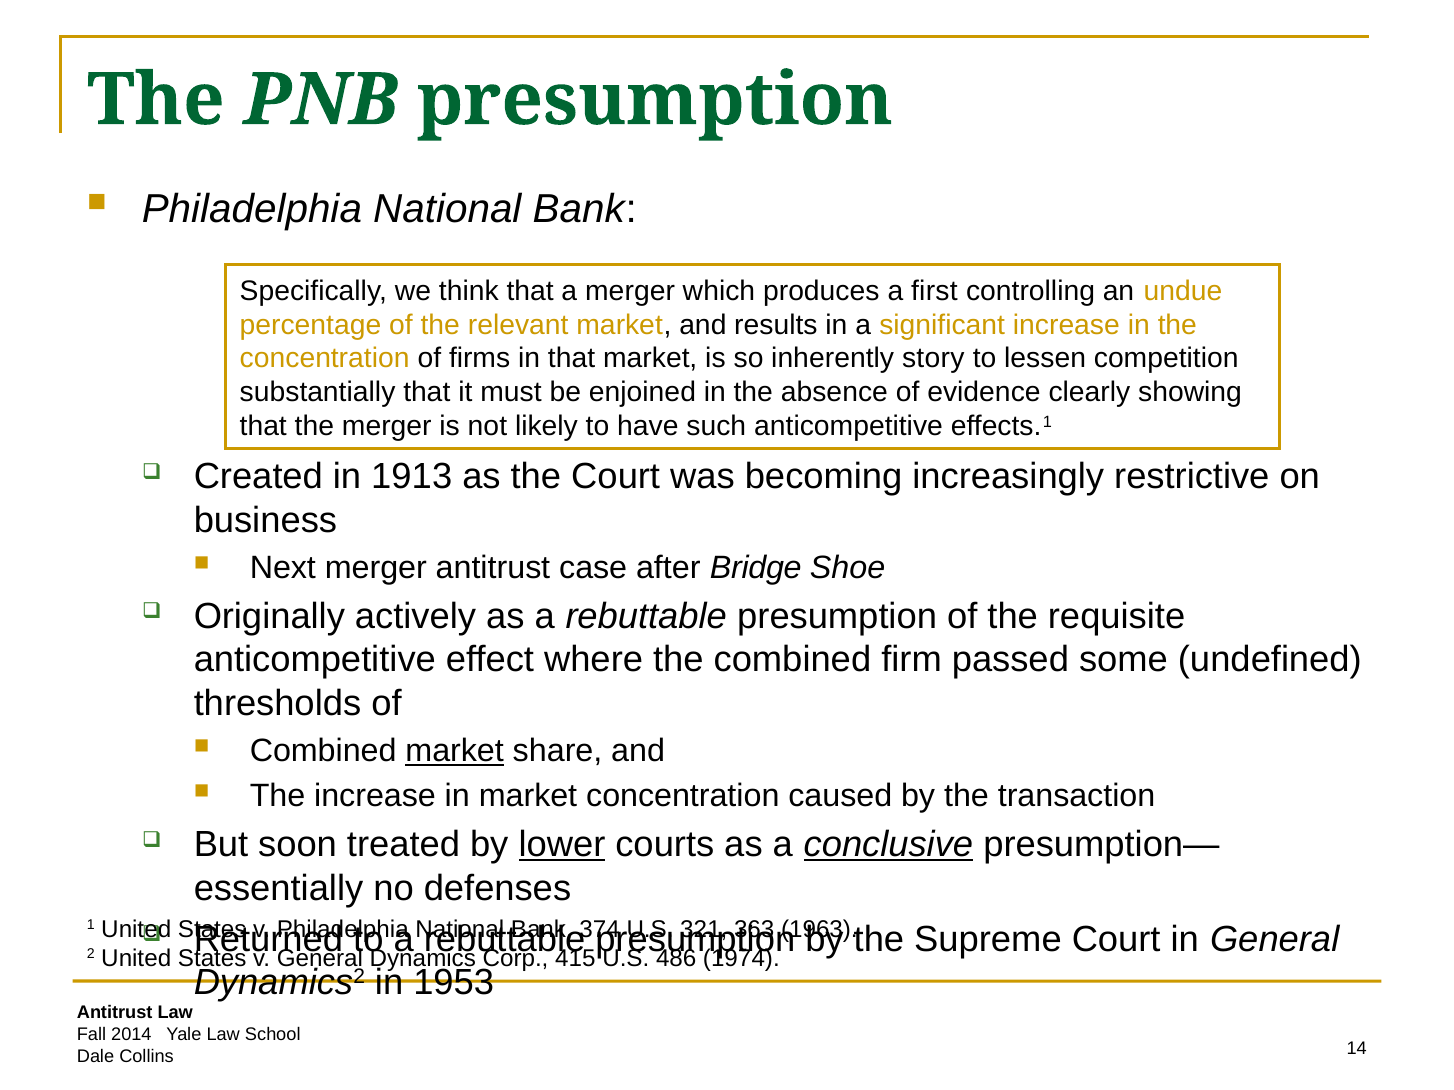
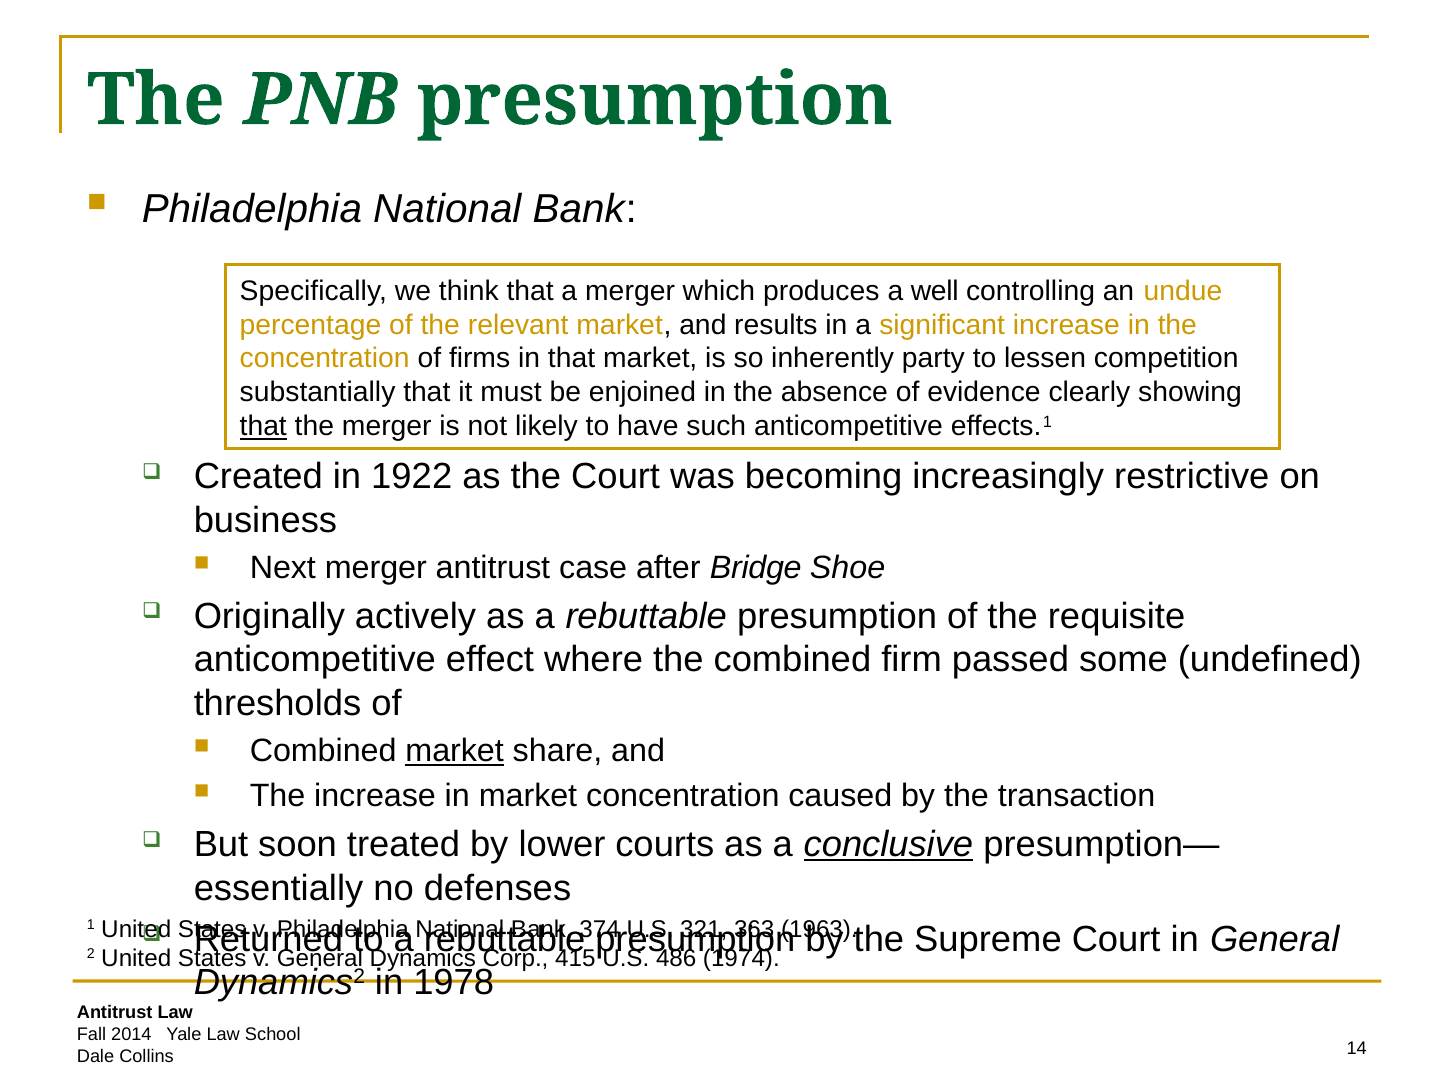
first: first -> well
story: story -> party
that at (263, 427) underline: none -> present
1913: 1913 -> 1922
lower underline: present -> none
1953: 1953 -> 1978
